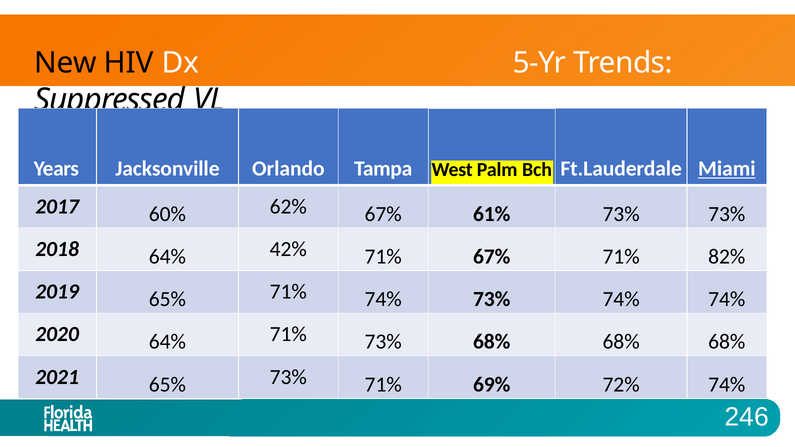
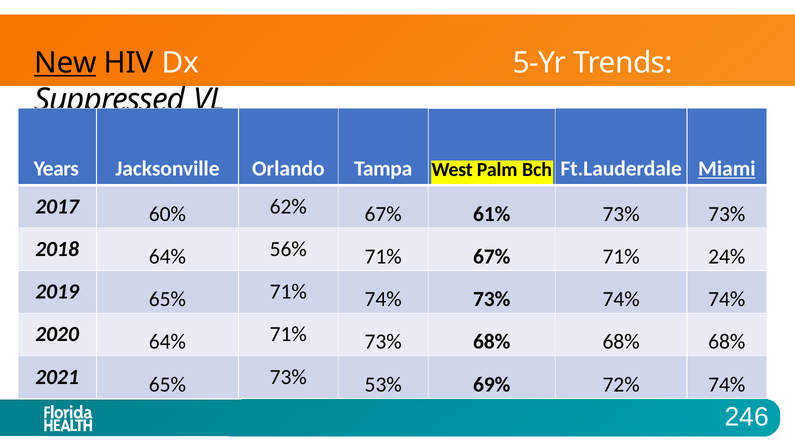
New underline: none -> present
42%: 42% -> 56%
82%: 82% -> 24%
73% 71%: 71% -> 53%
